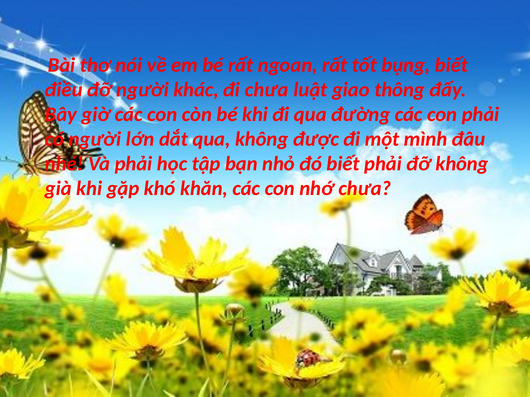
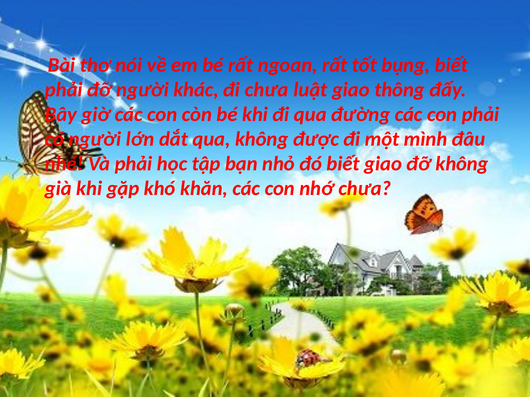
điều at (64, 90): điều -> phải
biết phải: phải -> giao
